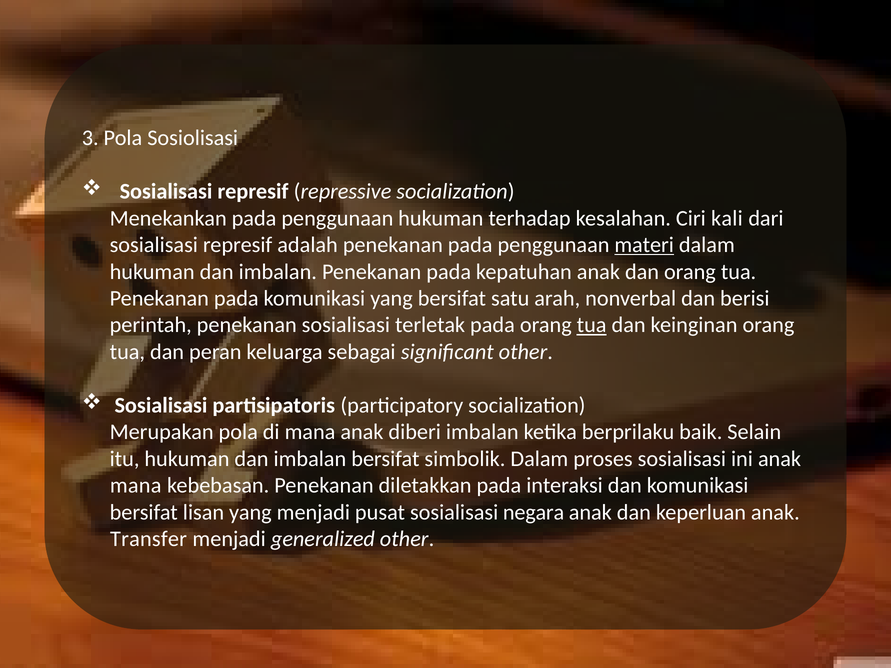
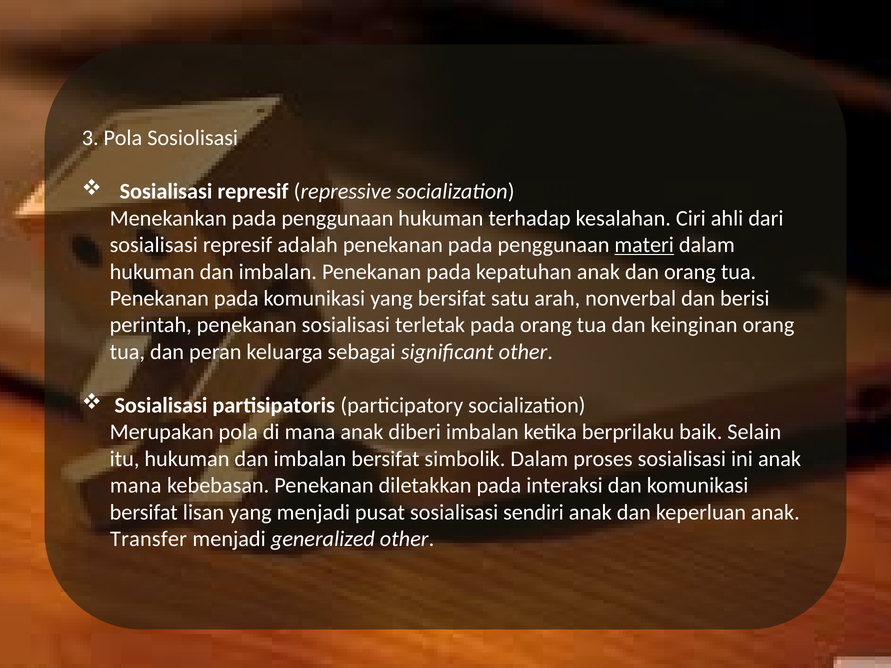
kali: kali -> ahli
tua at (592, 325) underline: present -> none
negara: negara -> sendiri
